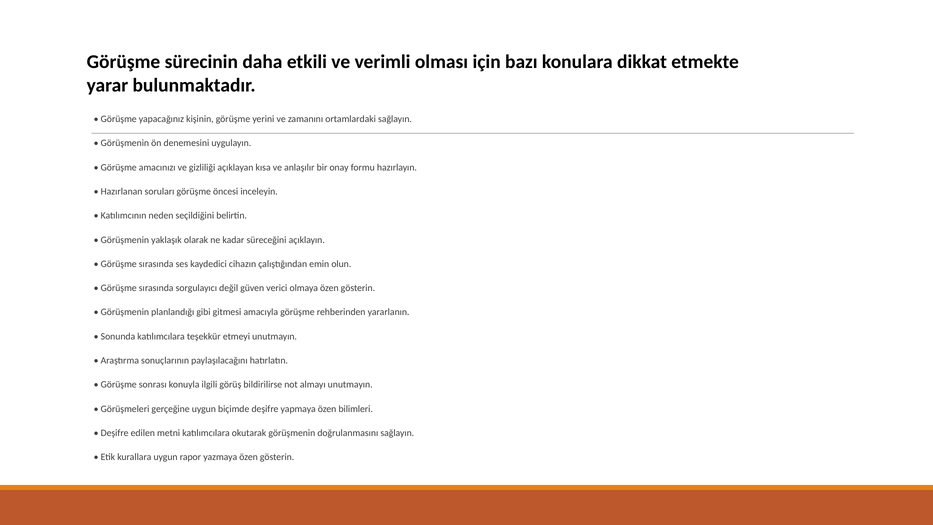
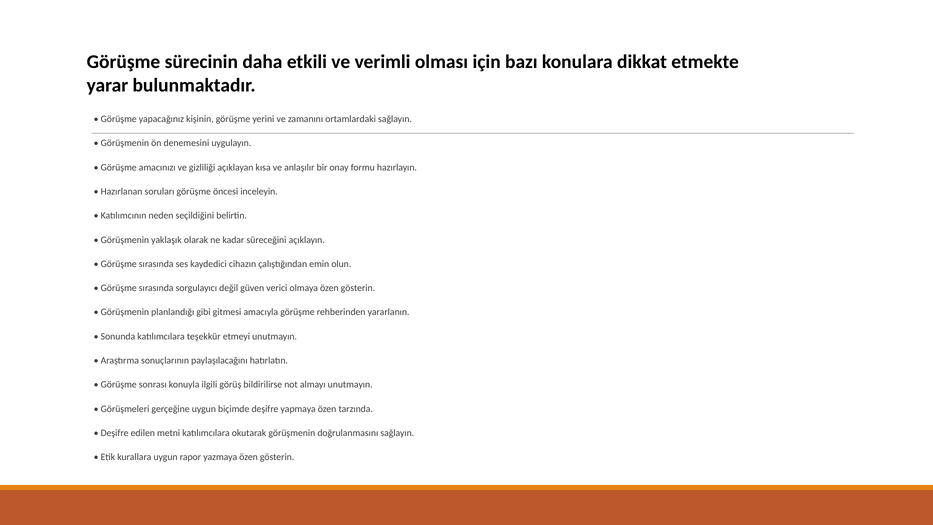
bilimleri: bilimleri -> tarzında
